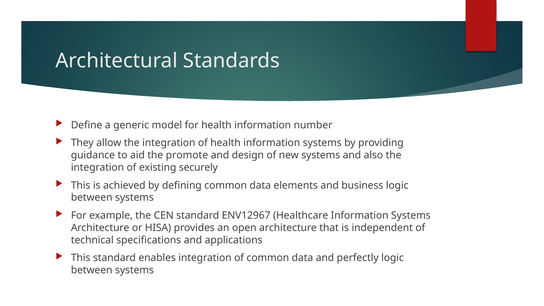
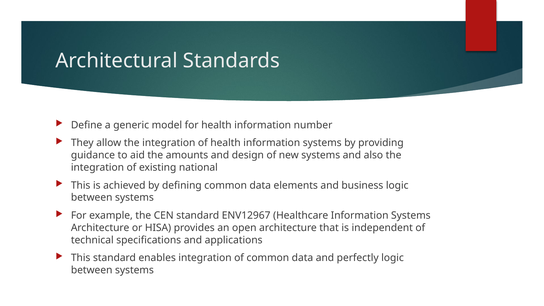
promote: promote -> amounts
securely: securely -> national
